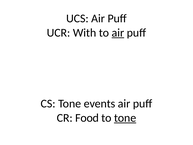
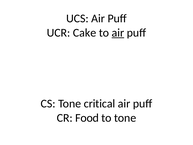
With: With -> Cake
events: events -> critical
tone at (125, 118) underline: present -> none
